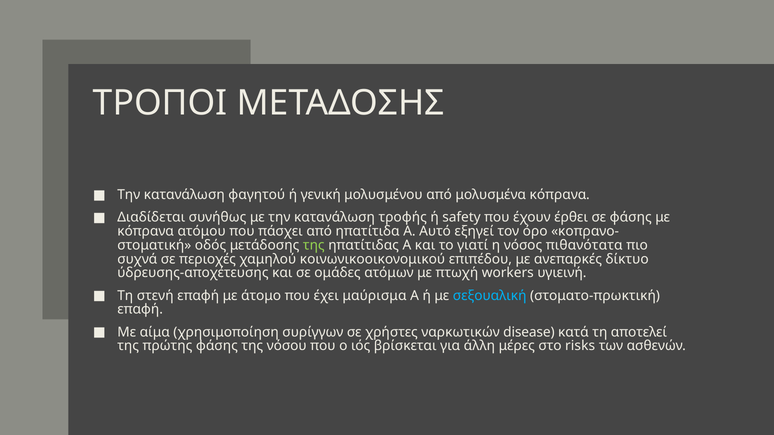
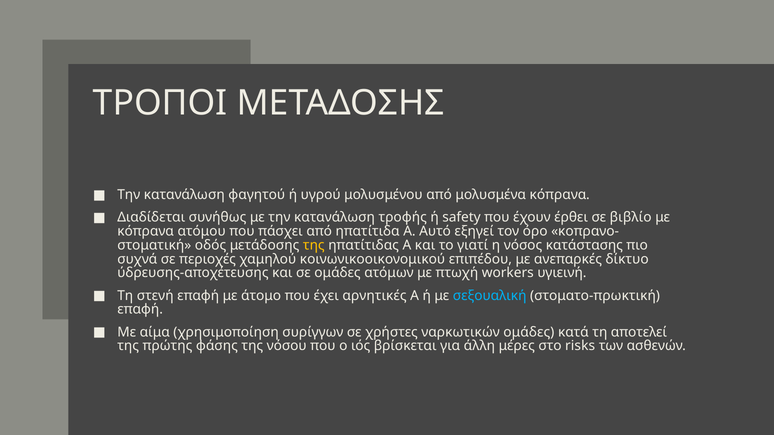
γενική: γενική -> υγρού
σε φάσης: φάσης -> βιβλίο
της at (314, 245) colour: light green -> yellow
πιθανότατα: πιθανότατα -> κατάστασης
μαύρισμα: μαύρισμα -> αρνητικές
ναρκωτικών disease: disease -> ομάδες
